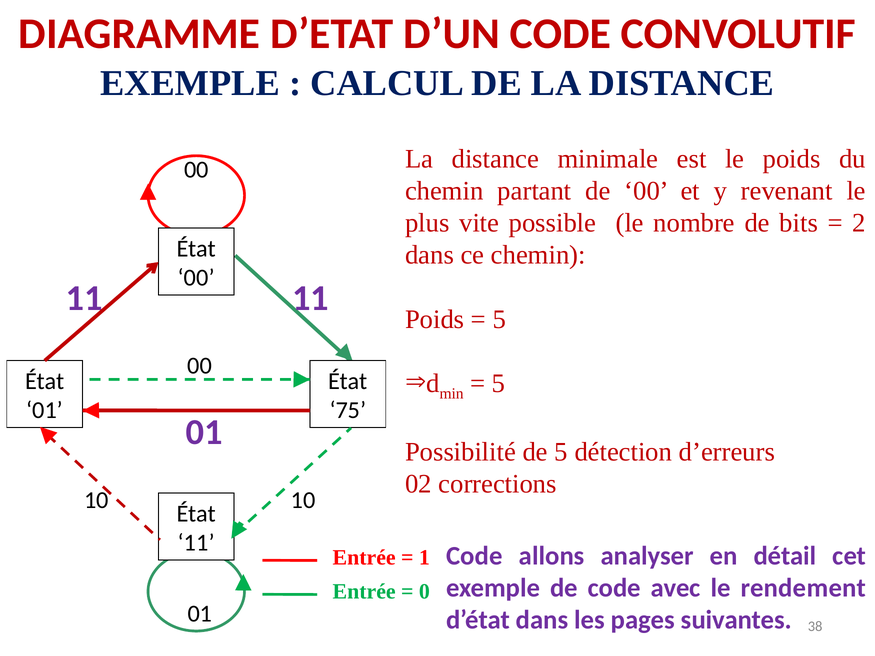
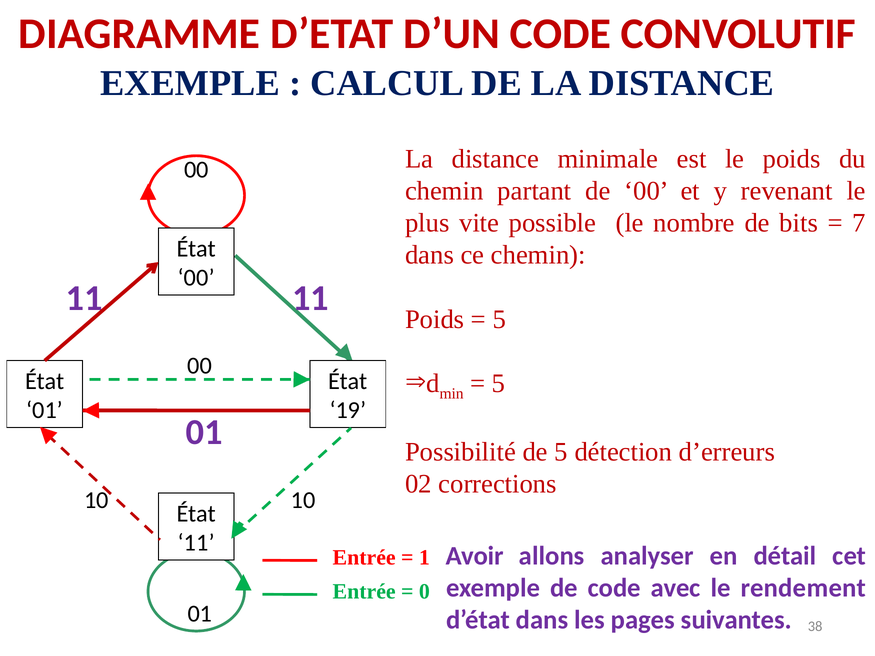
2: 2 -> 7
75: 75 -> 19
Code at (474, 556): Code -> Avoir
